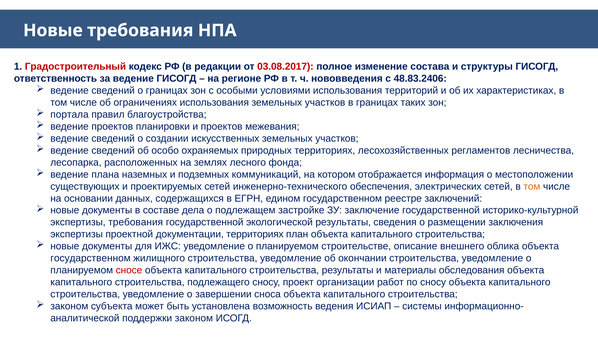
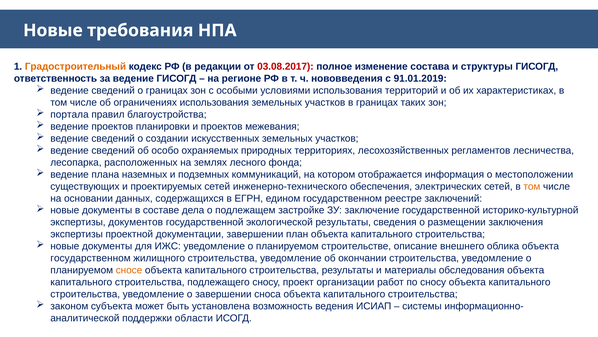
Градостроительный colour: red -> orange
48.83.2406: 48.83.2406 -> 91.01.2019
экспертизы требования: требования -> документов
документации территориях: территориях -> завершении
сносе colour: red -> orange
поддержки законом: законом -> области
